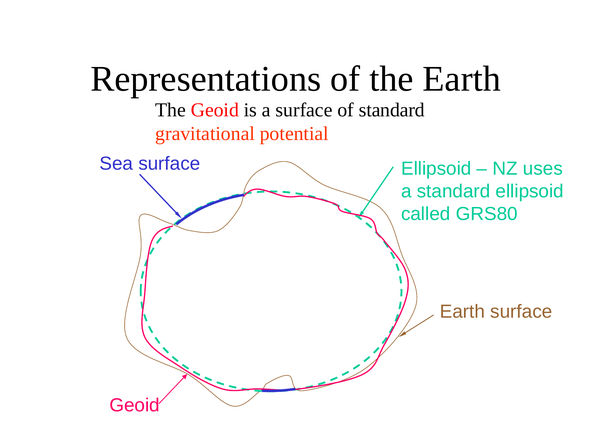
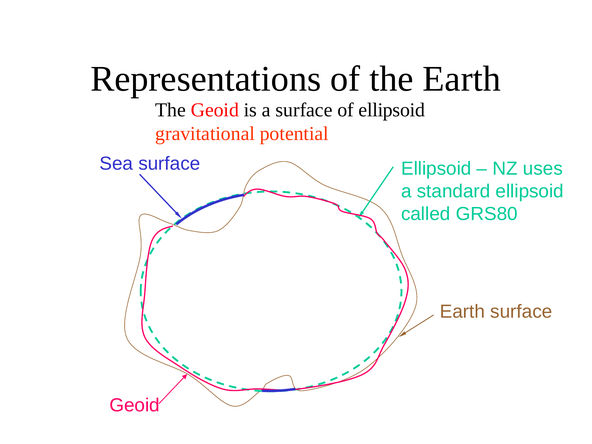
of standard: standard -> ellipsoid
